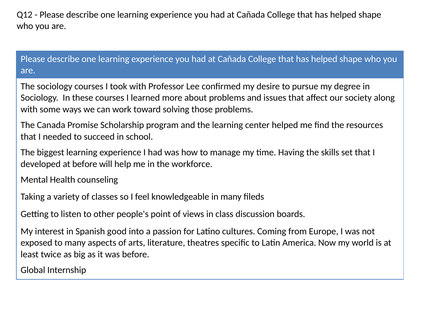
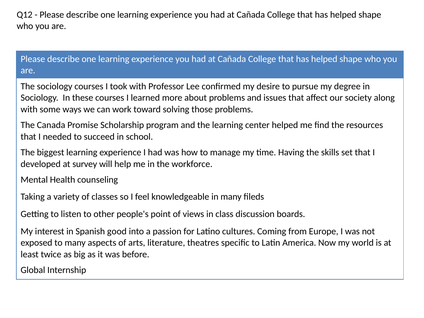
at before: before -> survey
